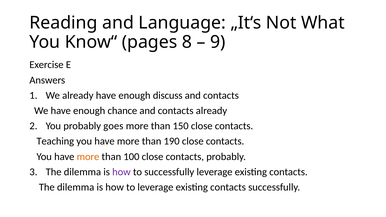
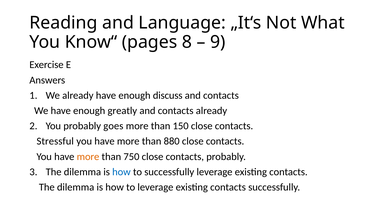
chance: chance -> greatly
Teaching: Teaching -> Stressful
190: 190 -> 880
100: 100 -> 750
how at (121, 172) colour: purple -> blue
